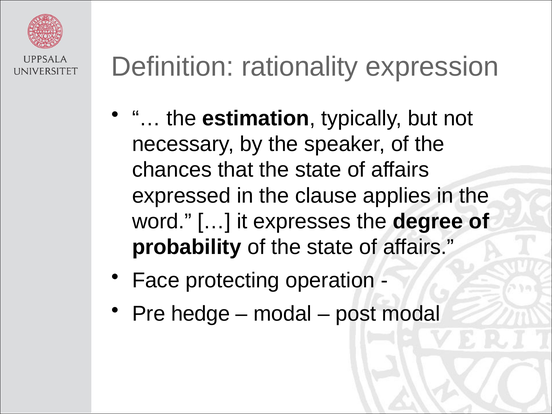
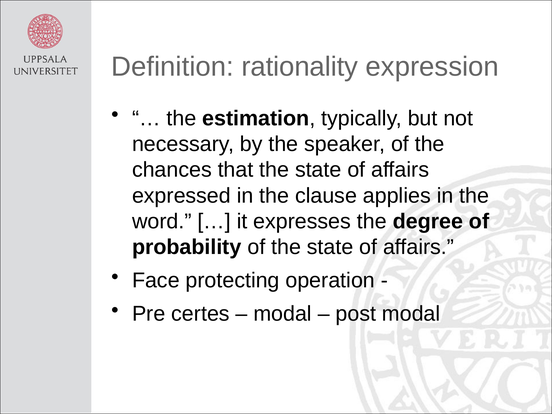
hedge: hedge -> certes
